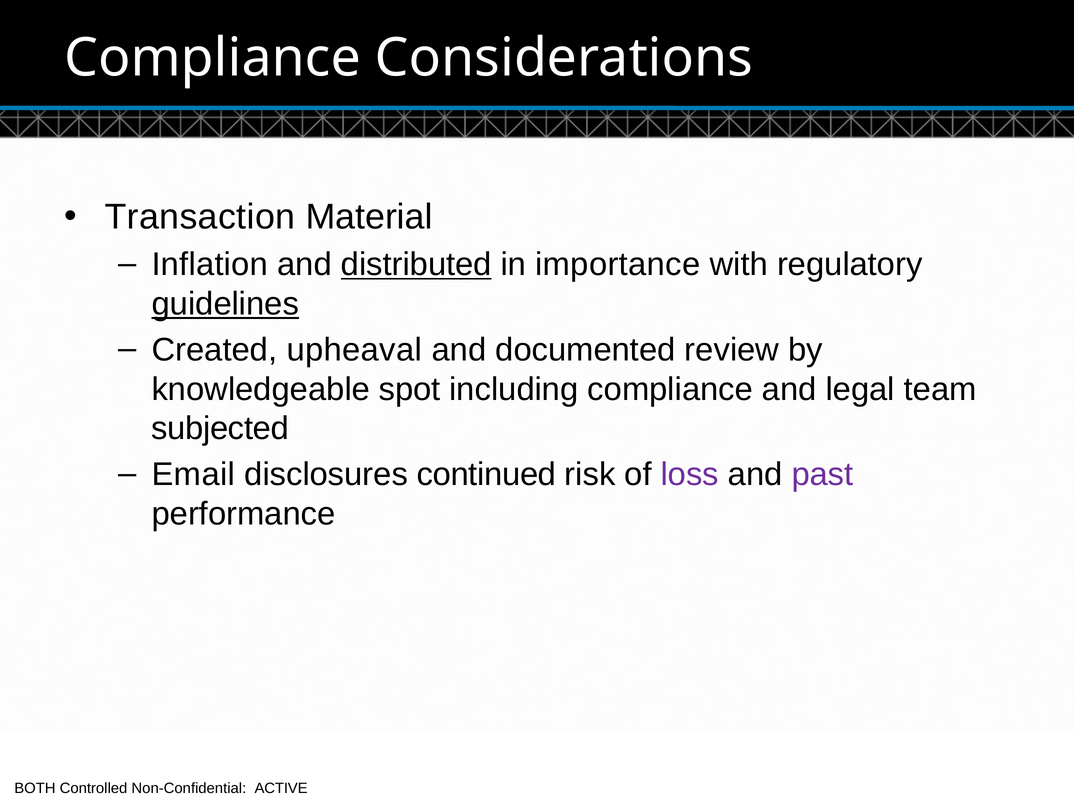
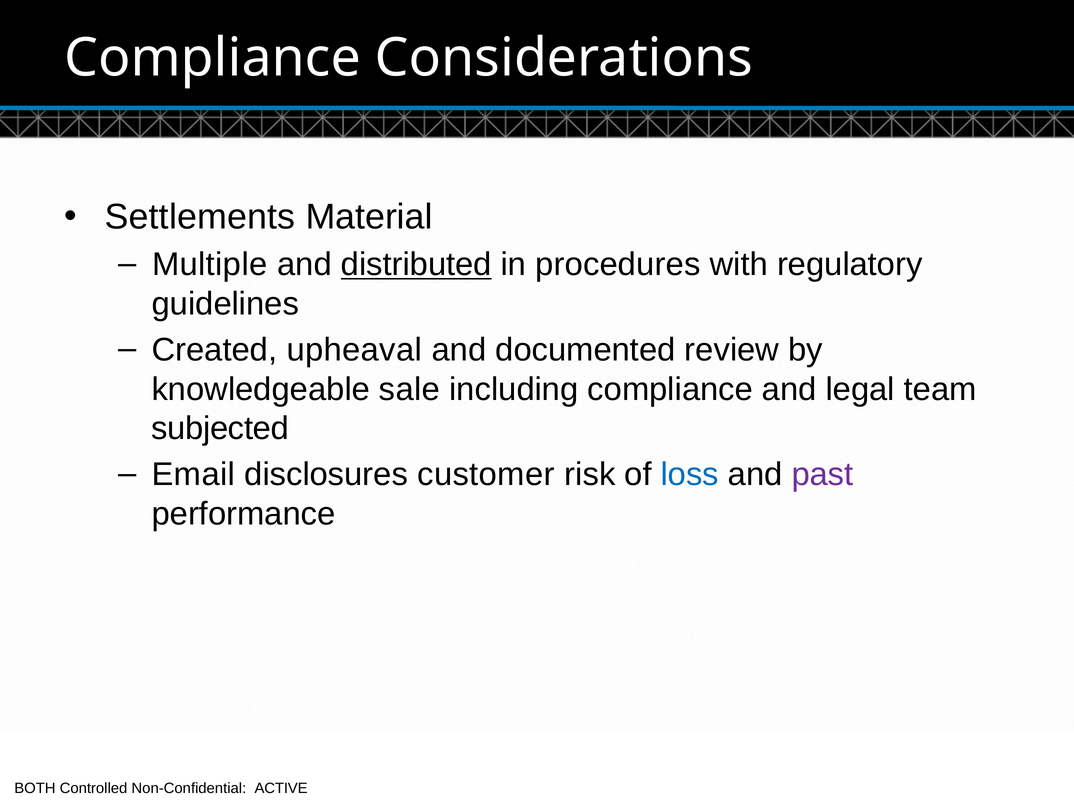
Transaction: Transaction -> Settlements
Inflation: Inflation -> Multiple
importance: importance -> procedures
guidelines underline: present -> none
spot: spot -> sale
continued: continued -> customer
loss colour: purple -> blue
